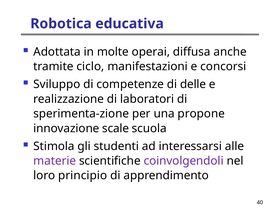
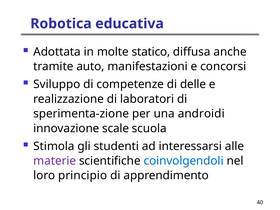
operai: operai -> statico
ciclo: ciclo -> auto
propone: propone -> androidi
coinvolgendoli colour: purple -> blue
